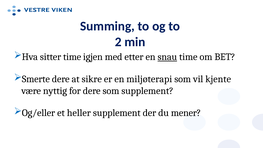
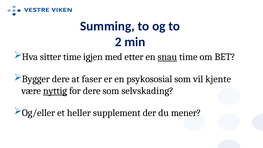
Smerte: Smerte -> Bygger
sikre: sikre -> faser
miljøterapi: miljøterapi -> psykososial
nyttig underline: none -> present
som supplement: supplement -> selvskading
